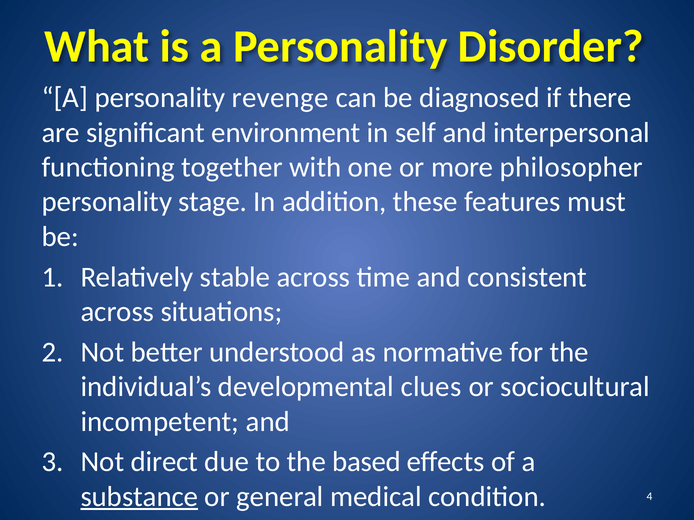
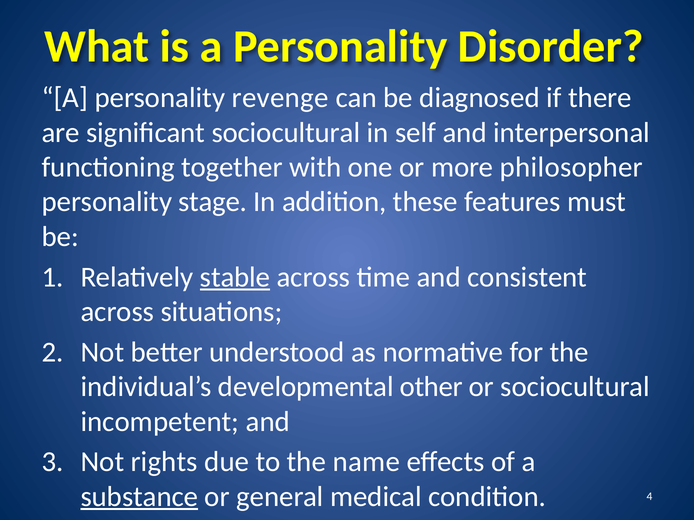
significant environment: environment -> sociocultural
stable underline: none -> present
clues: clues -> other
direct: direct -> rights
based: based -> name
